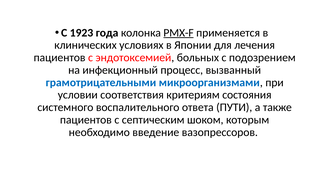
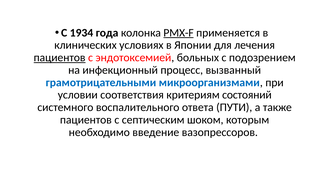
1923: 1923 -> 1934
пациентов at (60, 58) underline: none -> present
состояния: состояния -> состояний
